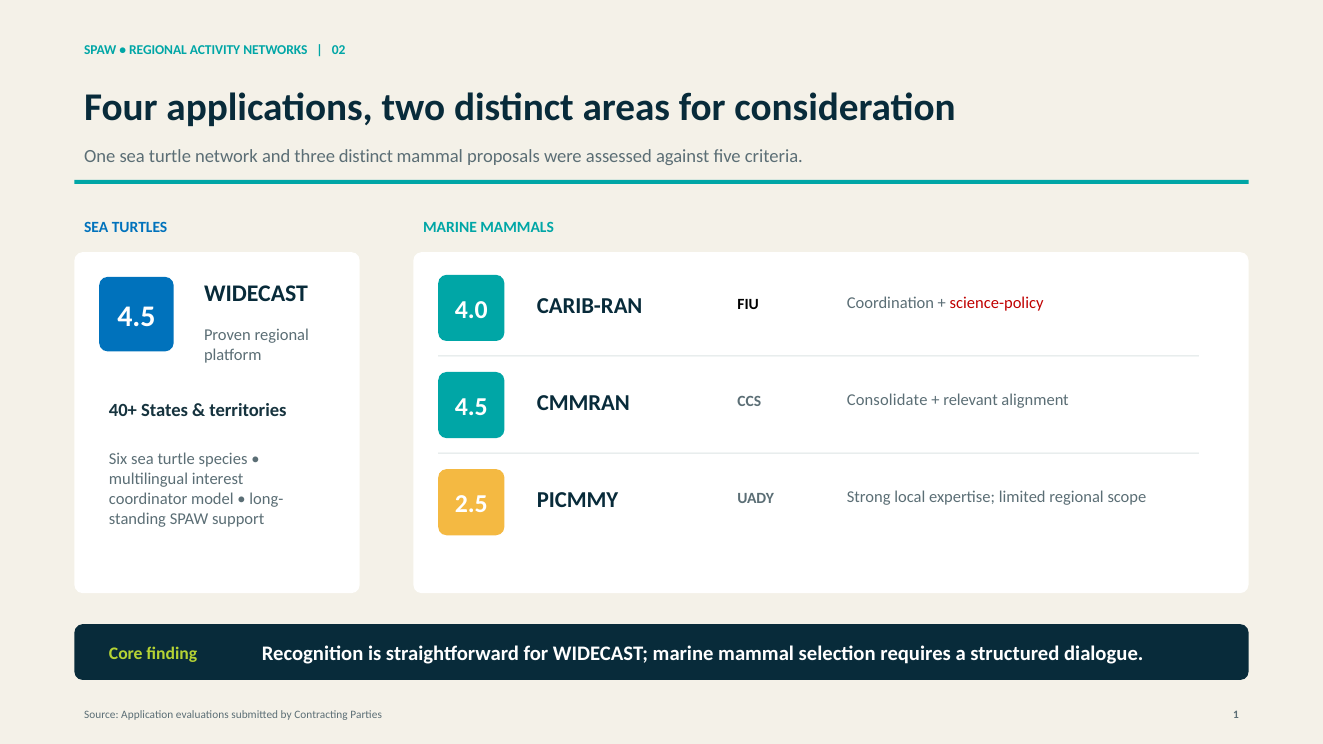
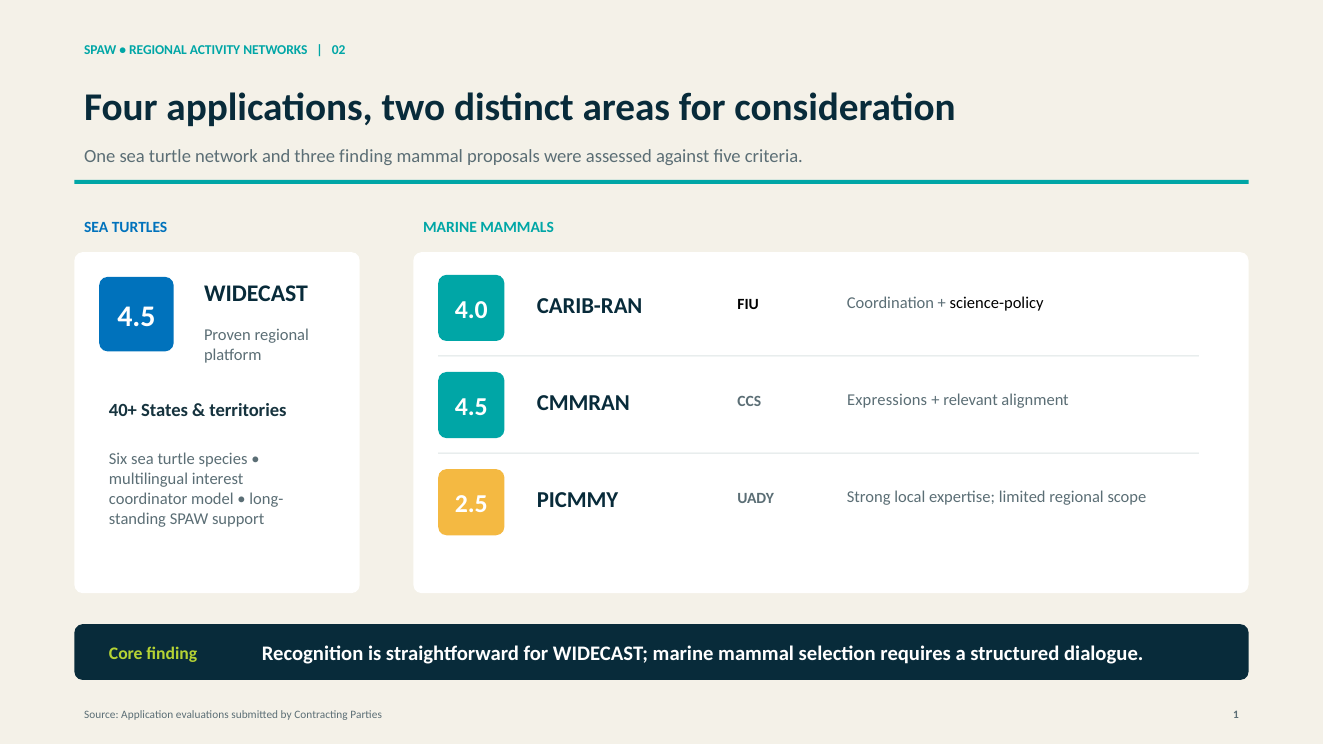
three distinct: distinct -> finding
science-policy colour: red -> black
Consolidate: Consolidate -> Expressions
